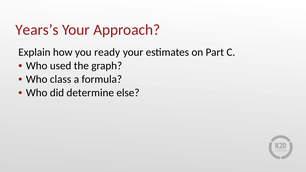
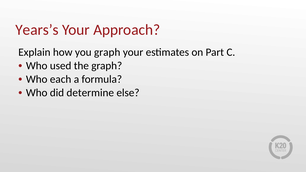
you ready: ready -> graph
class: class -> each
